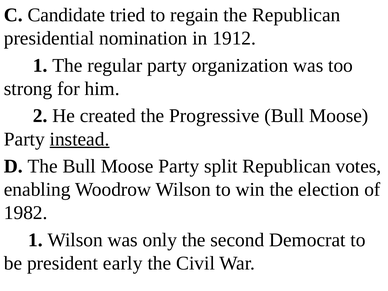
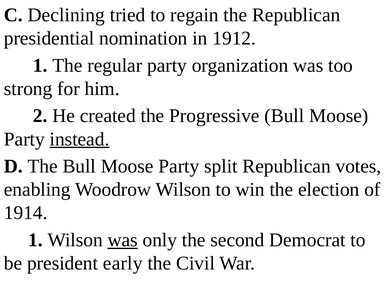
Candidate: Candidate -> Declining
1982: 1982 -> 1914
was at (123, 240) underline: none -> present
